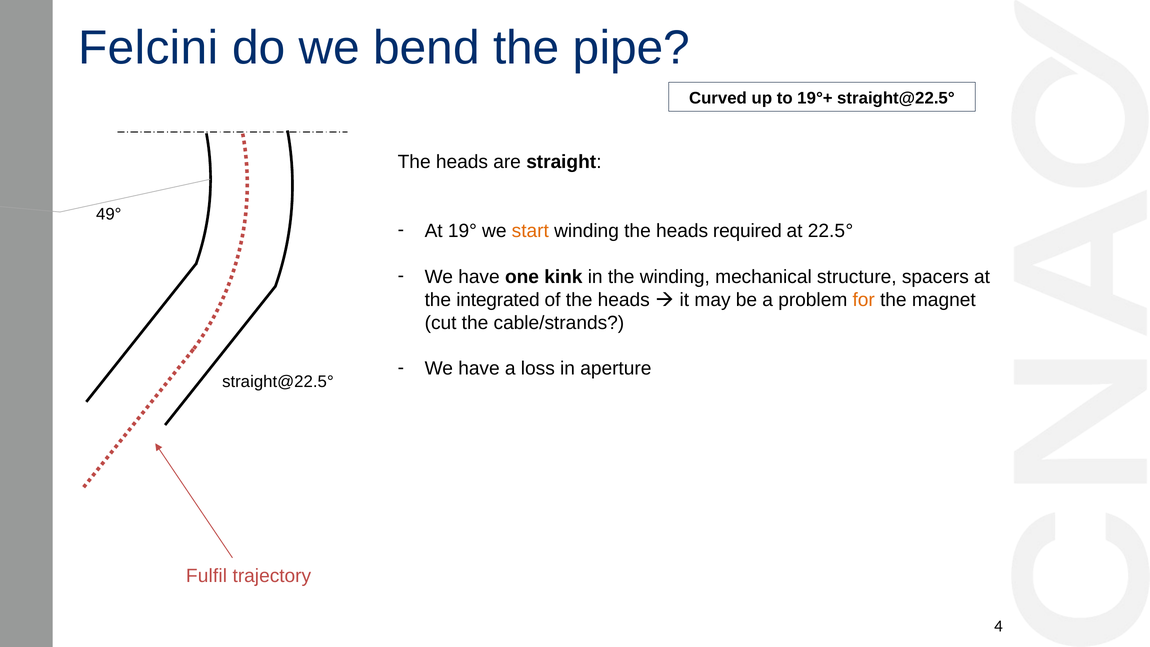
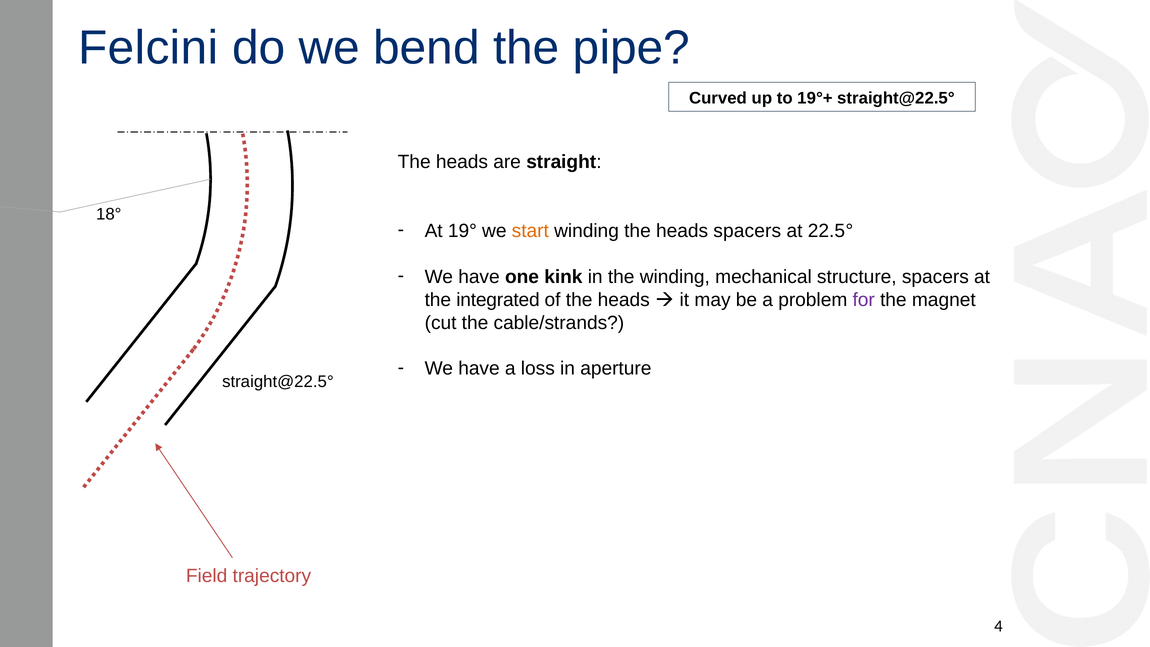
49°: 49° -> 18°
heads required: required -> spacers
for colour: orange -> purple
Fulfil: Fulfil -> Field
